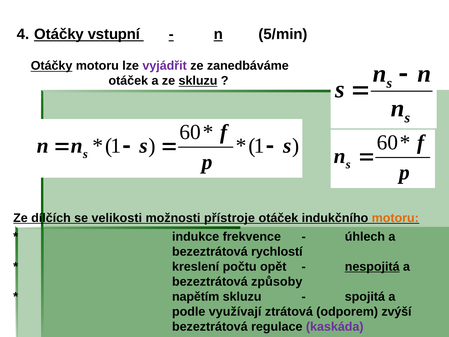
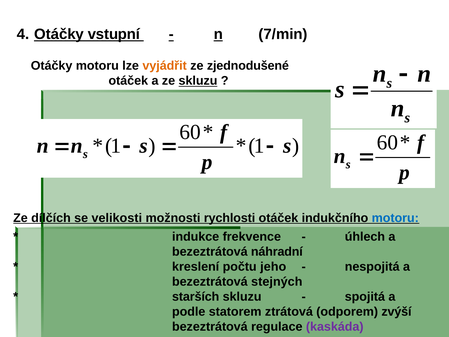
5/min: 5/min -> 7/min
Otáčky at (52, 66) underline: present -> none
vyjádřit colour: purple -> orange
zanedbáváme: zanedbáváme -> zjednodušené
přístroje: přístroje -> rychlosti
motoru at (395, 218) colour: orange -> blue
rychlostí: rychlostí -> náhradní
opět: opět -> jeho
nespojitá underline: present -> none
bezeztrátová způsoby: způsoby -> stejných
napětím: napětím -> starších
podle využívají: využívají -> statorem
